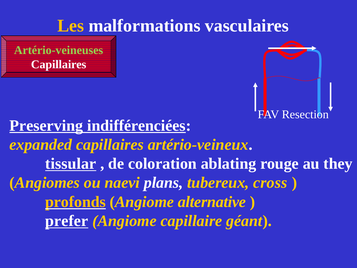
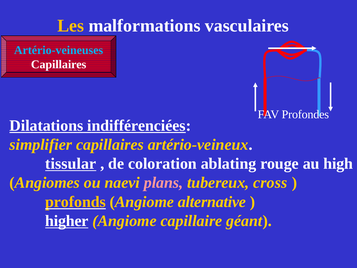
Artério-veineuses colour: light green -> light blue
Resection: Resection -> Profondes
Preserving: Preserving -> Dilatations
expanded: expanded -> simplifier
they: they -> high
plans colour: white -> pink
prefer: prefer -> higher
